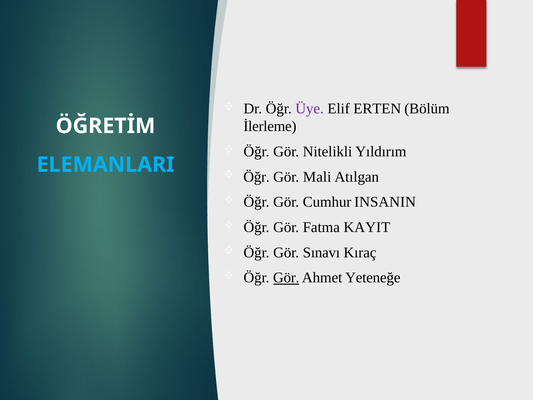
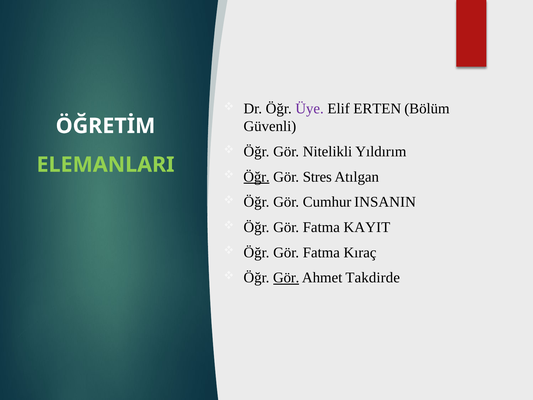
İlerleme: İlerleme -> Güvenli
ELEMANLARI colour: light blue -> light green
Öğr at (257, 177) underline: none -> present
Mali: Mali -> Stres
Sınavı at (321, 252): Sınavı -> Fatma
Yeteneğe: Yeteneğe -> Takdirde
